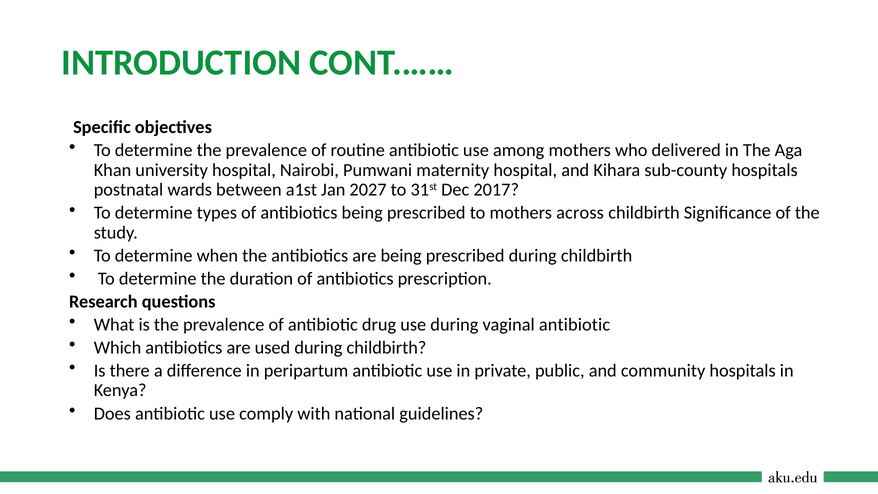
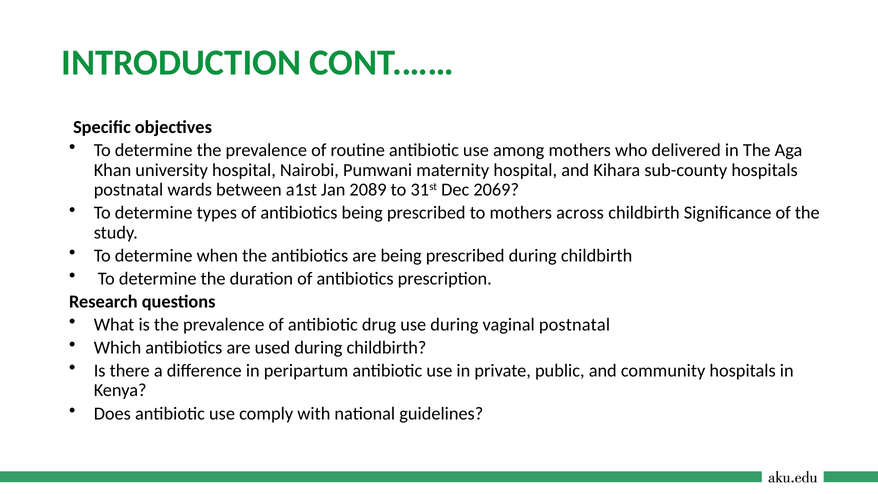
2027: 2027 -> 2089
2017: 2017 -> 2069
vaginal antibiotic: antibiotic -> postnatal
